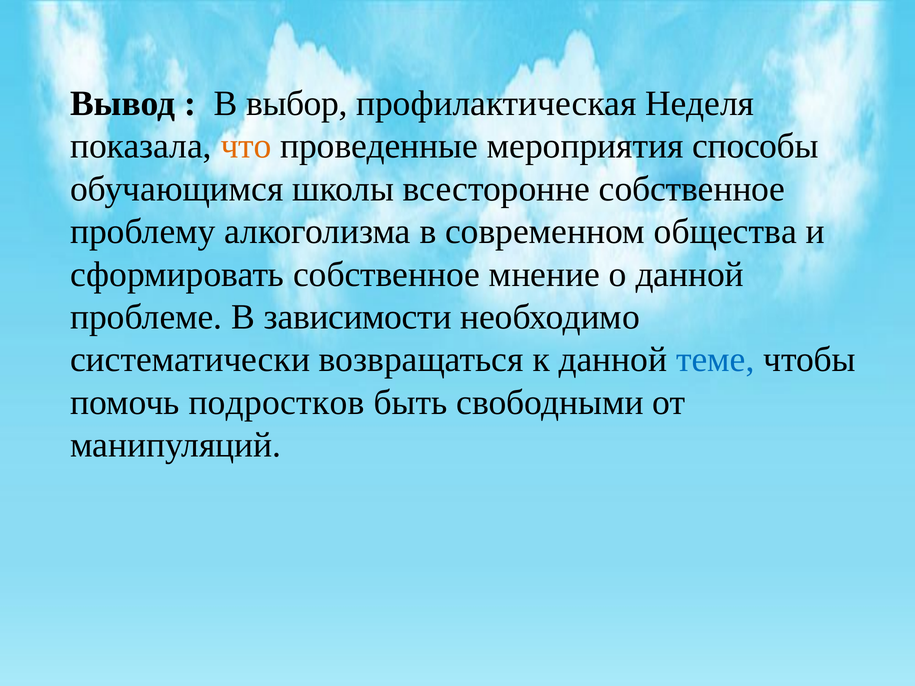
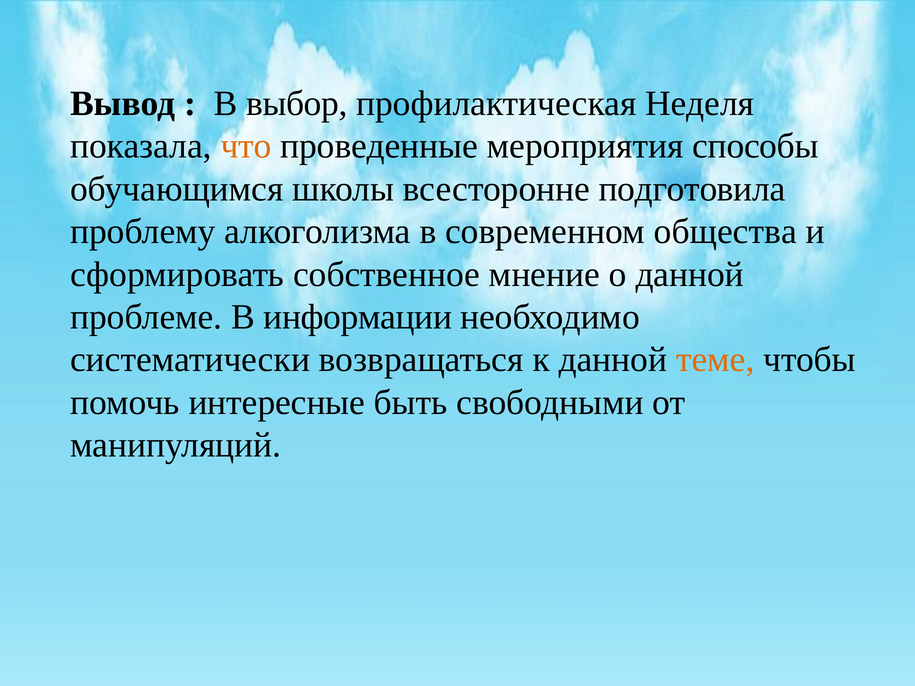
всесторонне собственное: собственное -> подготовила
зависимости: зависимости -> информации
теме colour: blue -> orange
подростков: подростков -> интересные
